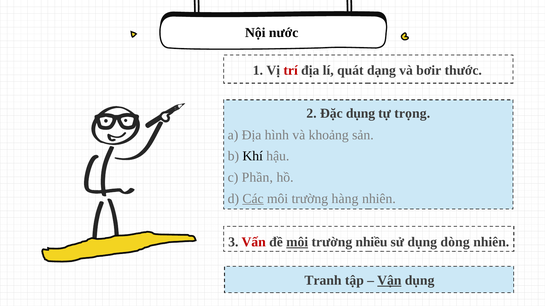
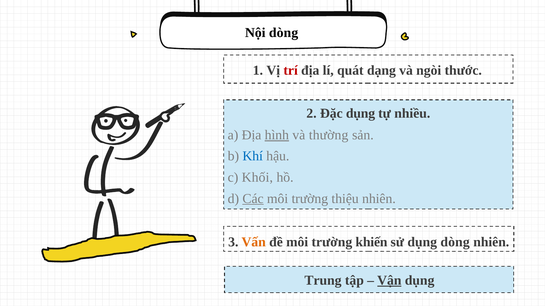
Nội nước: nước -> dòng
bơir: bơir -> ngòi
trọng: trọng -> nhiều
hình underline: none -> present
khoảng: khoảng -> thường
Khí colour: black -> blue
Phần: Phần -> Khối
hàng: hàng -> thiệu
Vấn colour: red -> orange
môi at (297, 242) underline: present -> none
nhiều: nhiều -> khiến
Tranh: Tranh -> Trung
